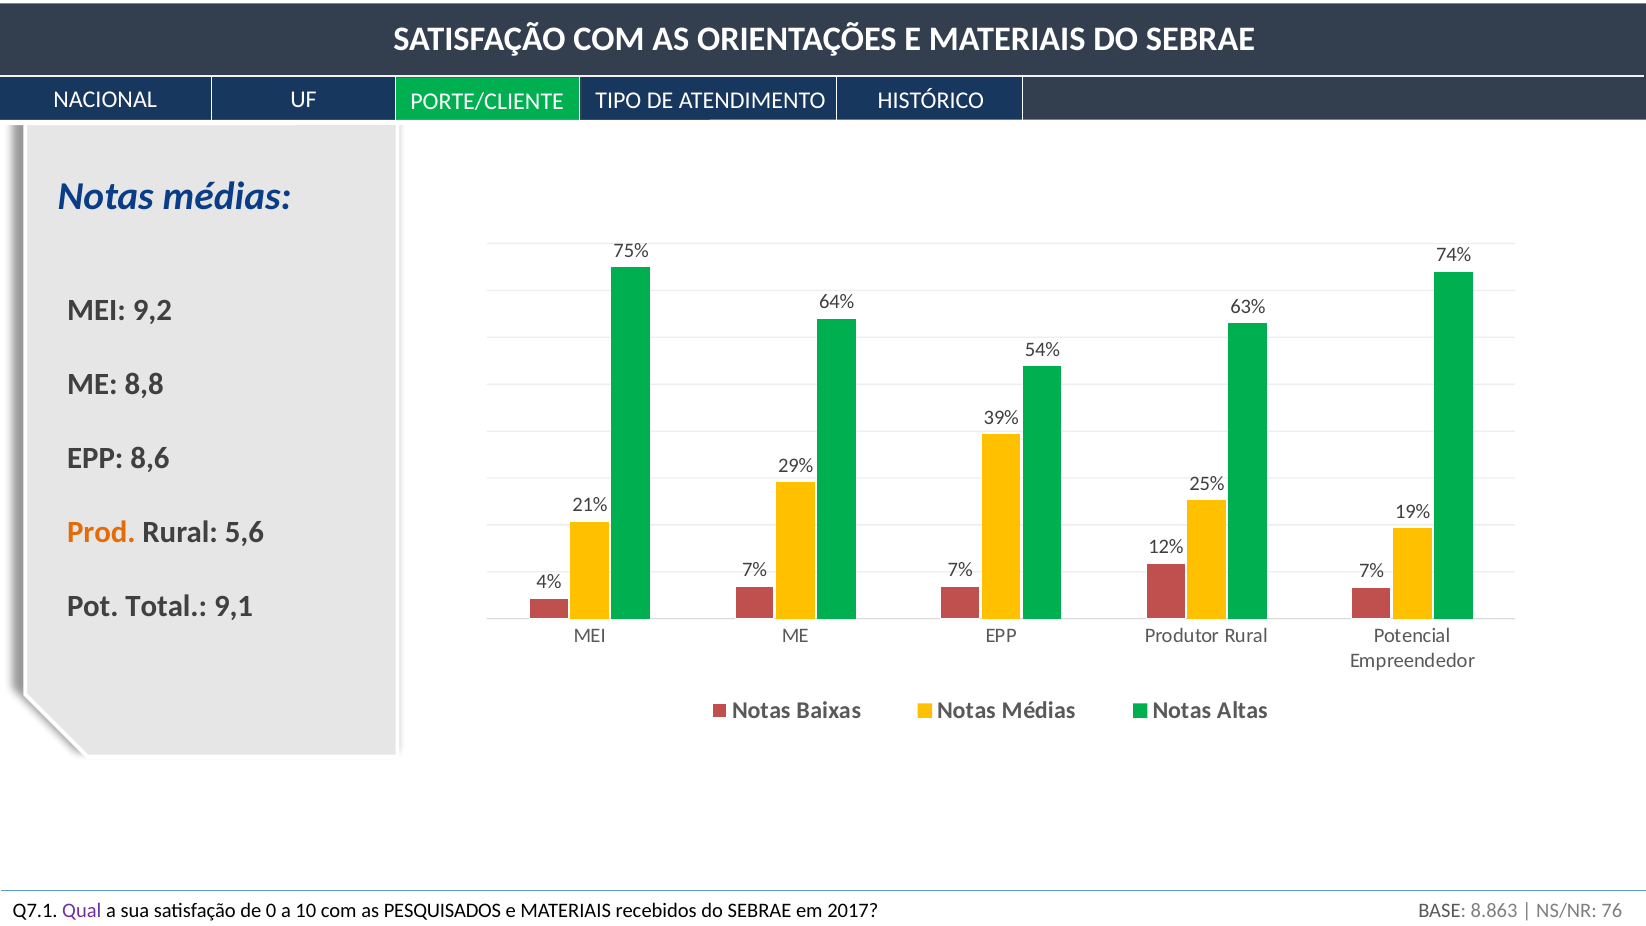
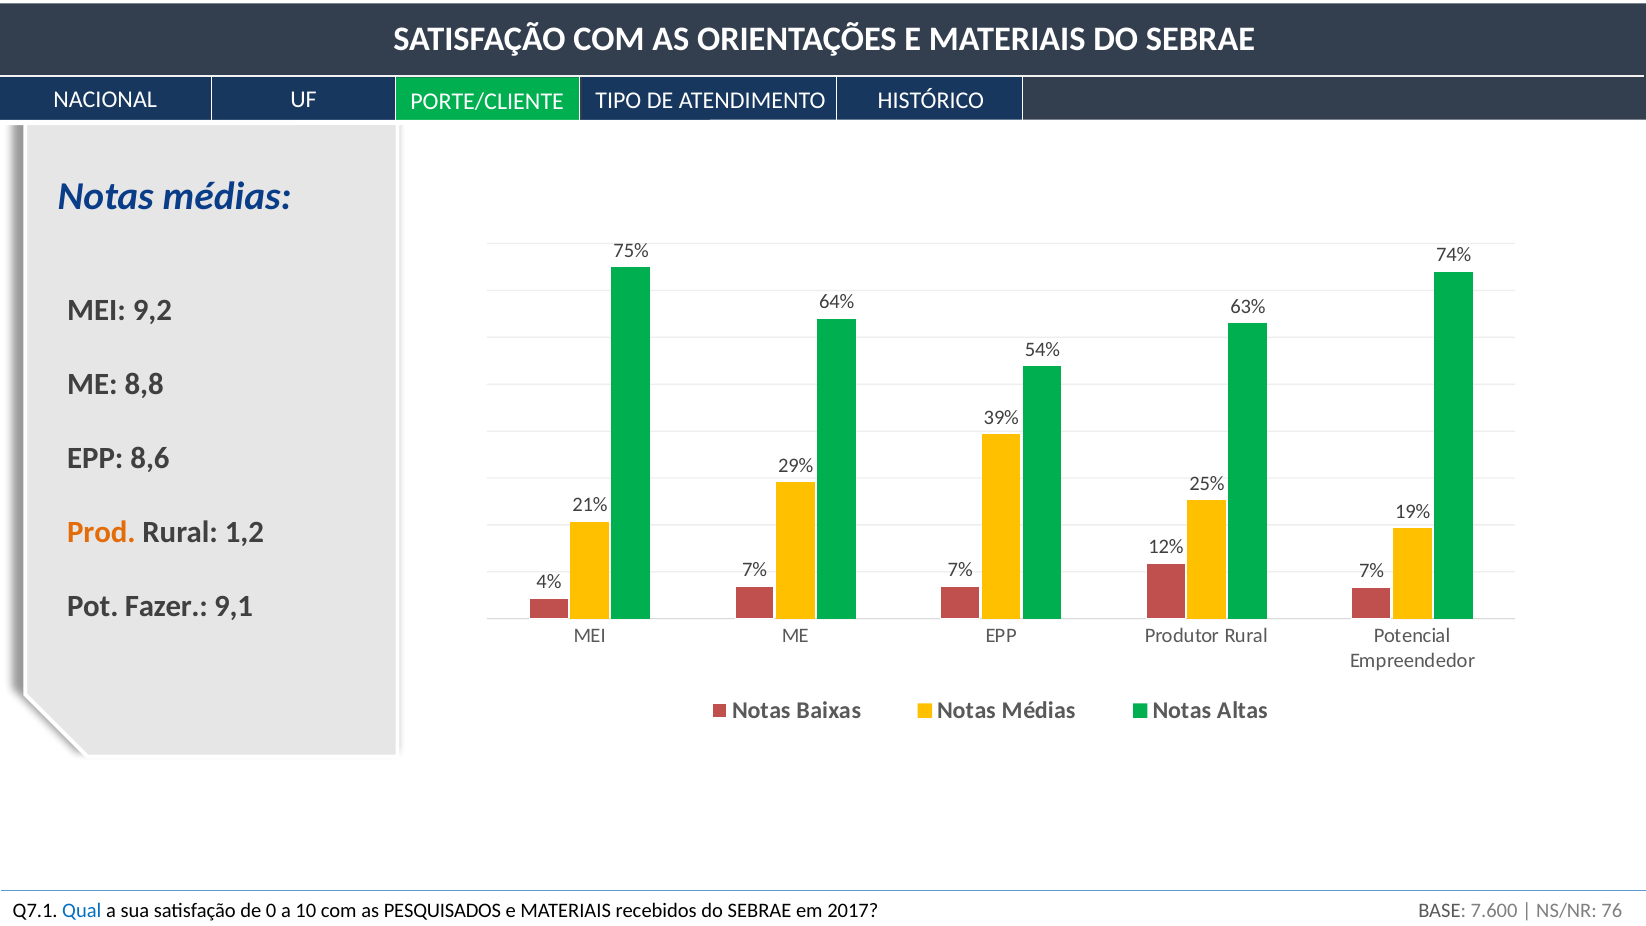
5,6: 5,6 -> 1,2
Total: Total -> Fazer
8.863: 8.863 -> 7.600
Qual colour: purple -> blue
